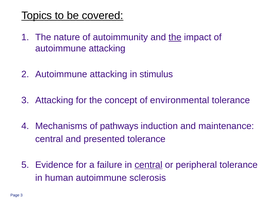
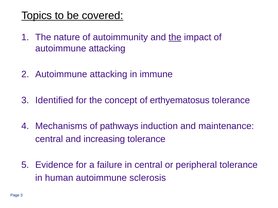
stimulus: stimulus -> immune
3 Attacking: Attacking -> Identified
environmental: environmental -> erthyematosus
presented: presented -> increasing
central at (148, 165) underline: present -> none
